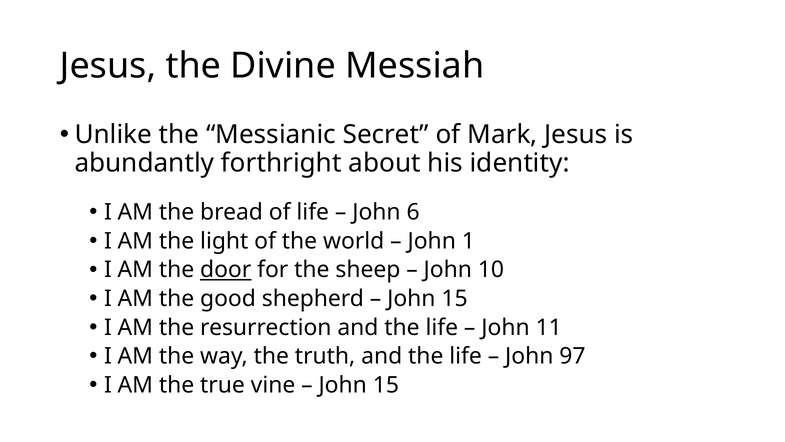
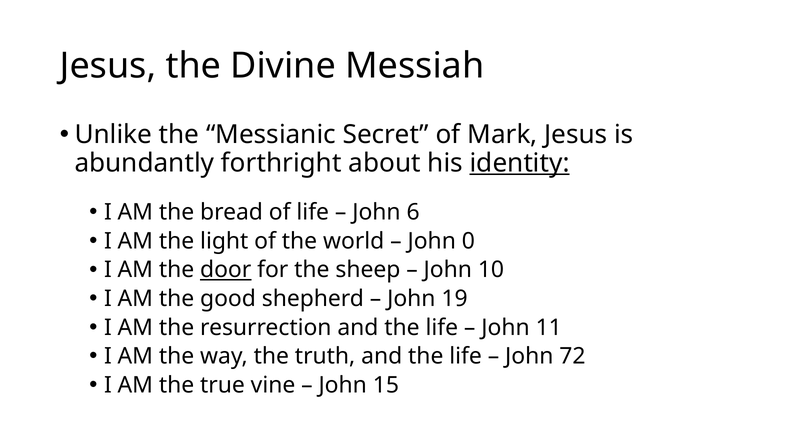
identity underline: none -> present
1: 1 -> 0
15 at (455, 298): 15 -> 19
97: 97 -> 72
